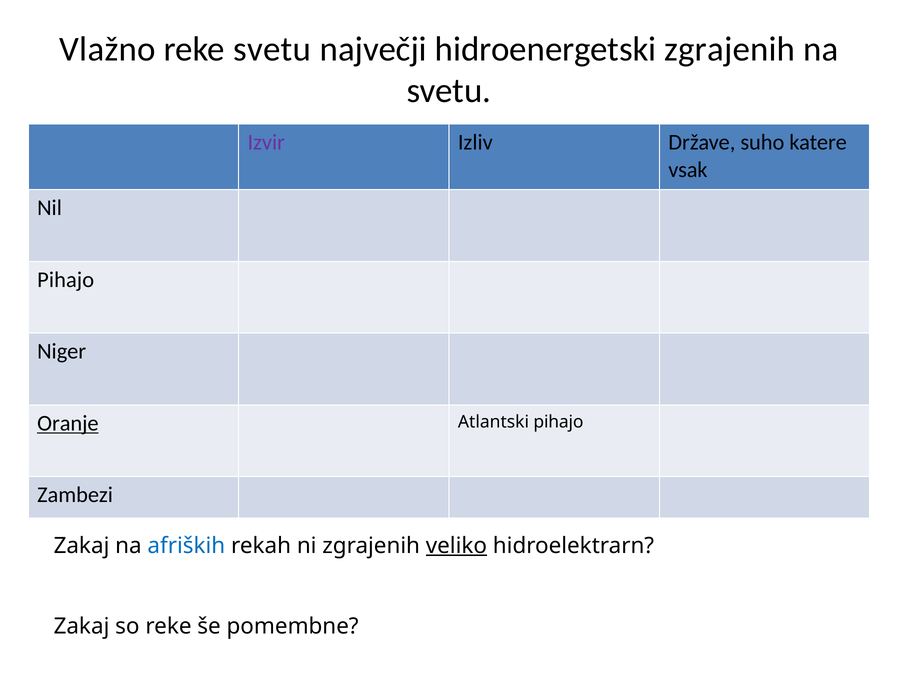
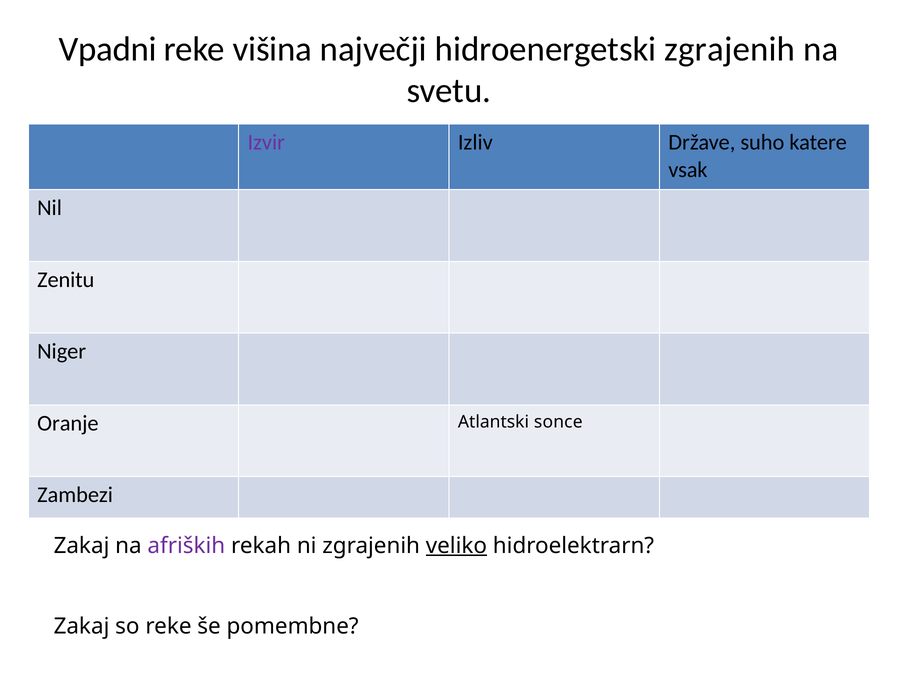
Vlažno: Vlažno -> Vpadni
reke svetu: svetu -> višina
Pihajo at (66, 280): Pihajo -> Zenitu
Oranje underline: present -> none
Atlantski pihajo: pihajo -> sonce
afriških colour: blue -> purple
